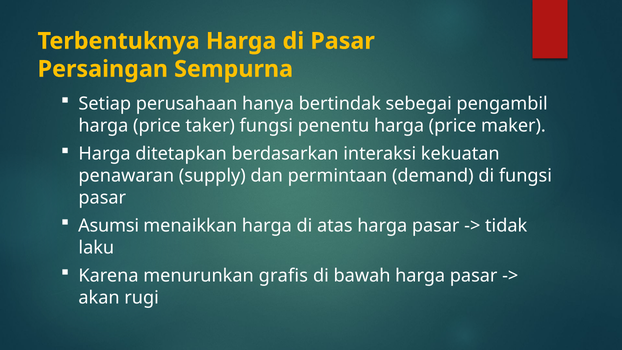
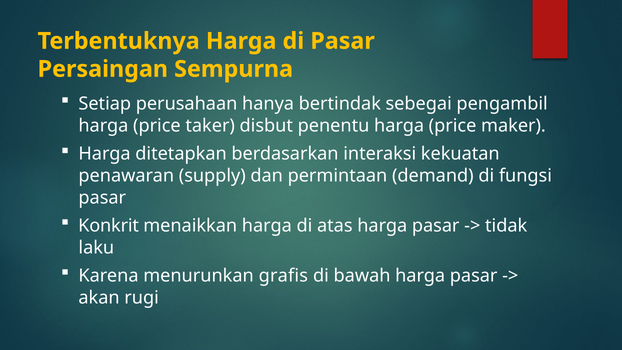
taker fungsi: fungsi -> disbut
Asumsi: Asumsi -> Konkrit
